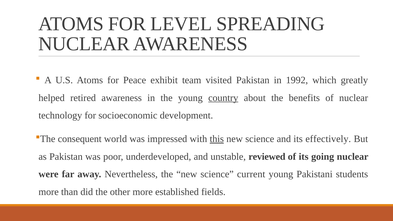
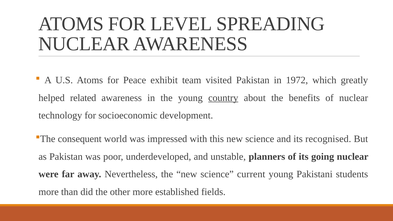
1992: 1992 -> 1972
retired: retired -> related
this underline: present -> none
effectively: effectively -> recognised
reviewed: reviewed -> planners
